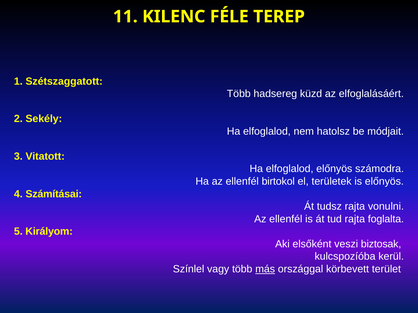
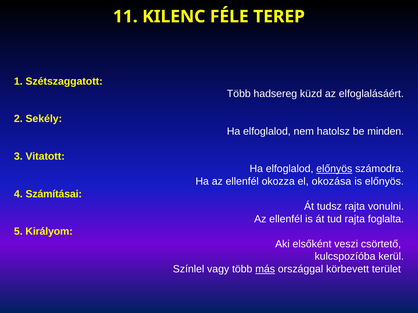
módjait: módjait -> minden
előnyös at (334, 169) underline: none -> present
birtokol: birtokol -> okozza
területek: területek -> okozása
biztosak: biztosak -> csörtető
